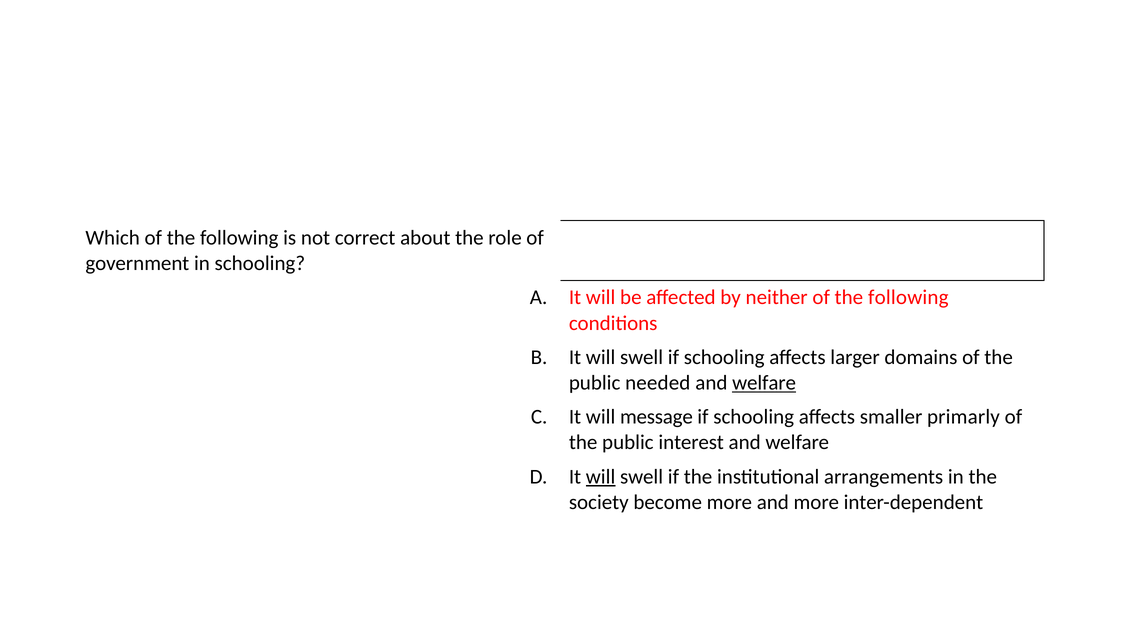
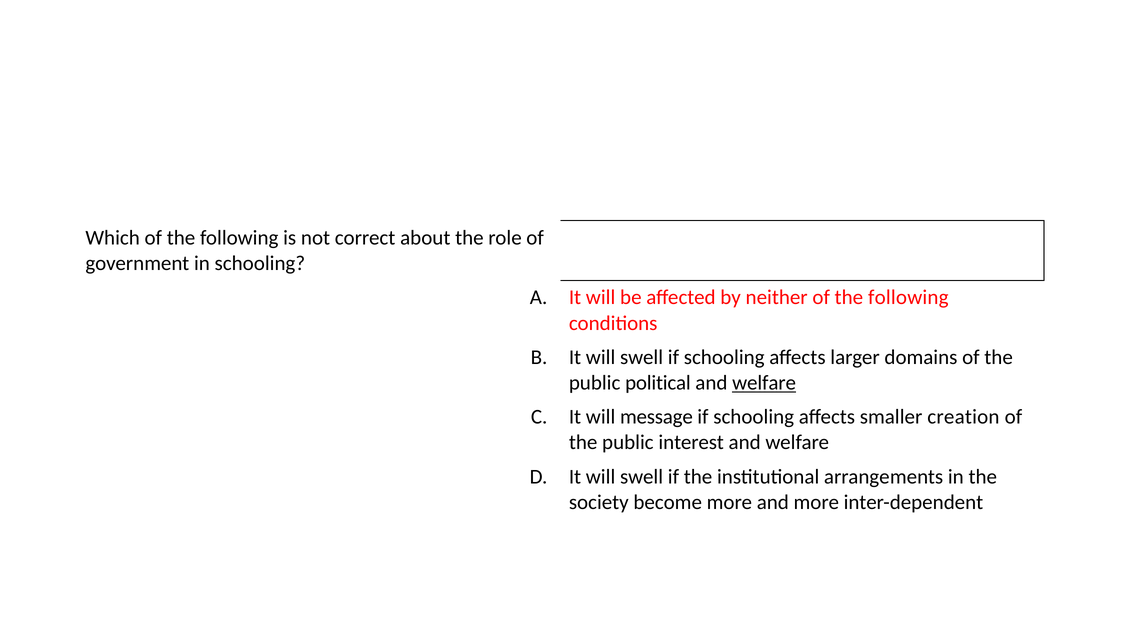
needed: needed -> political
primarly: primarly -> creation
will at (601, 477) underline: present -> none
